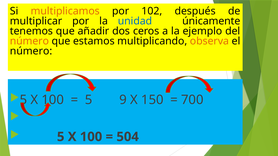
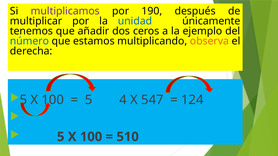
multiplicamos colour: orange -> purple
102: 102 -> 190
número at (29, 41) colour: orange -> blue
número at (31, 51): número -> derecha
9: 9 -> 4
150: 150 -> 547
700: 700 -> 124
504: 504 -> 510
